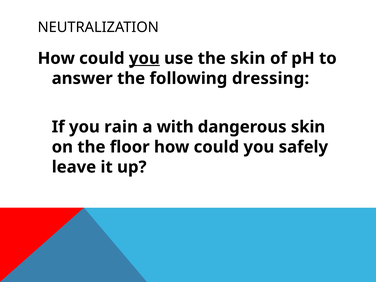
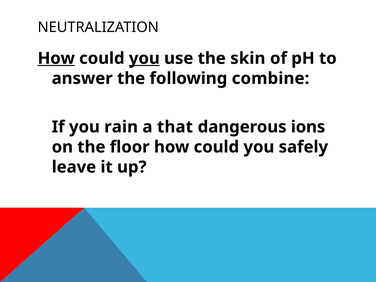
How at (56, 58) underline: none -> present
dressing: dressing -> combine
with: with -> that
dangerous skin: skin -> ions
